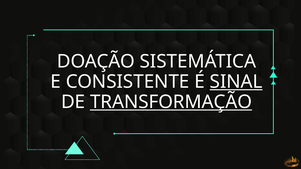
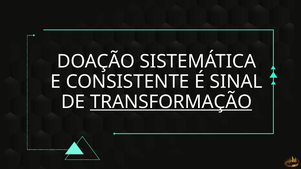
SINAL underline: present -> none
